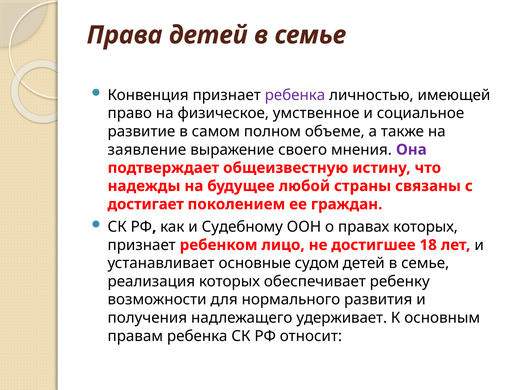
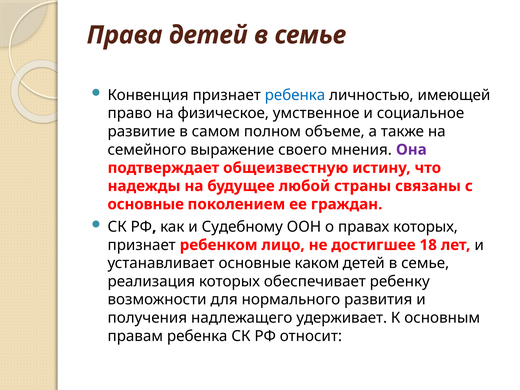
ребенка at (295, 95) colour: purple -> blue
заявление: заявление -> семейного
достигает at (146, 204): достигает -> основные
судом: судом -> каком
